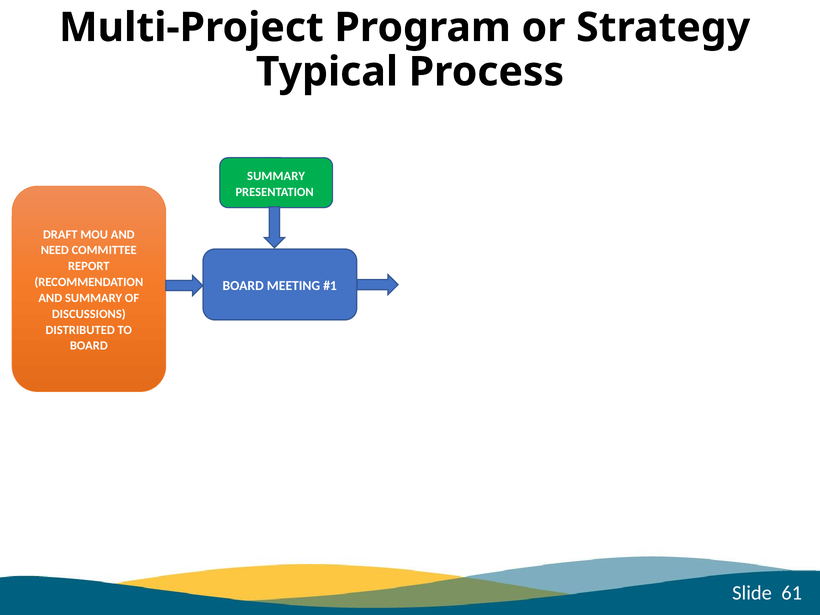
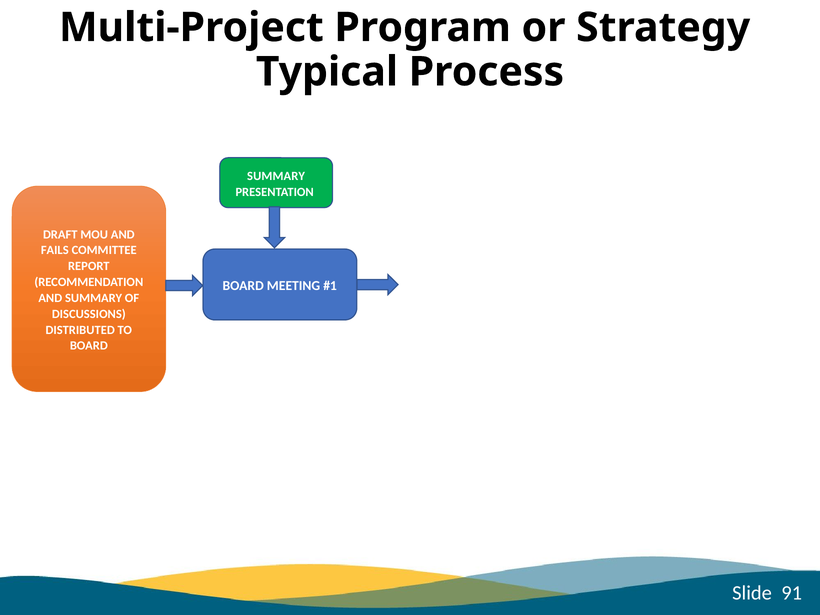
NEED: NEED -> FAILS
61: 61 -> 91
